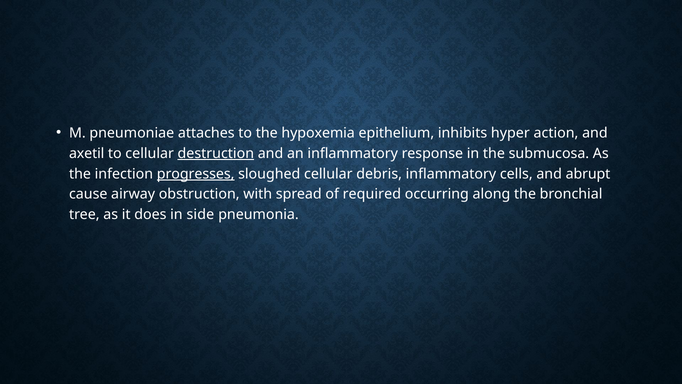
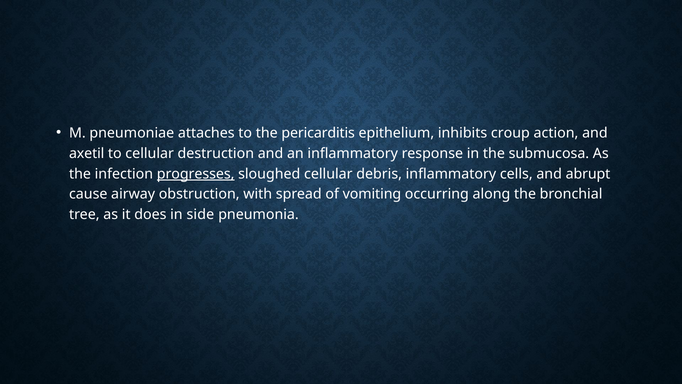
hypoxemia: hypoxemia -> pericarditis
hyper: hyper -> croup
destruction underline: present -> none
required: required -> vomiting
